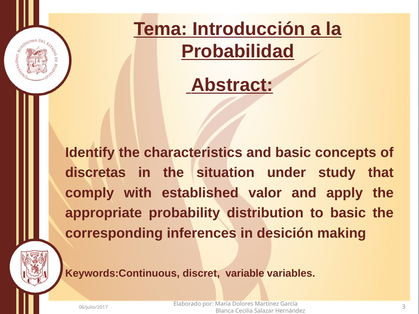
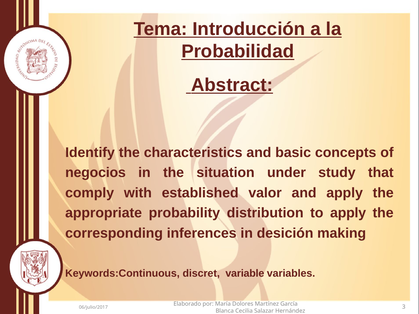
discretas: discretas -> negocios
to basic: basic -> apply
